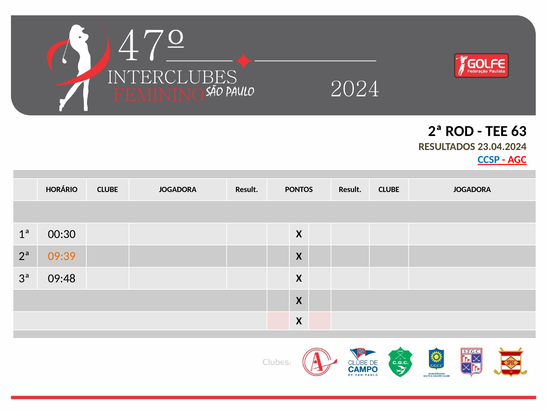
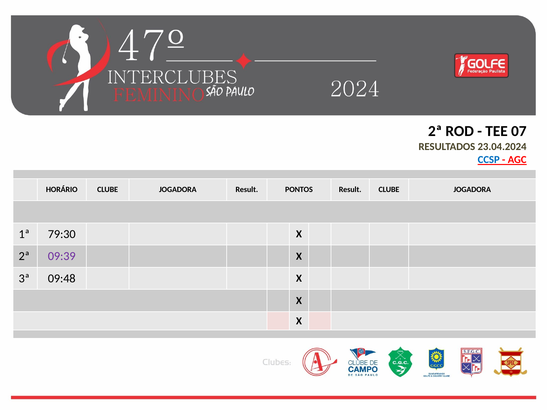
63: 63 -> 07
00:30: 00:30 -> 79:30
09:39 colour: orange -> purple
